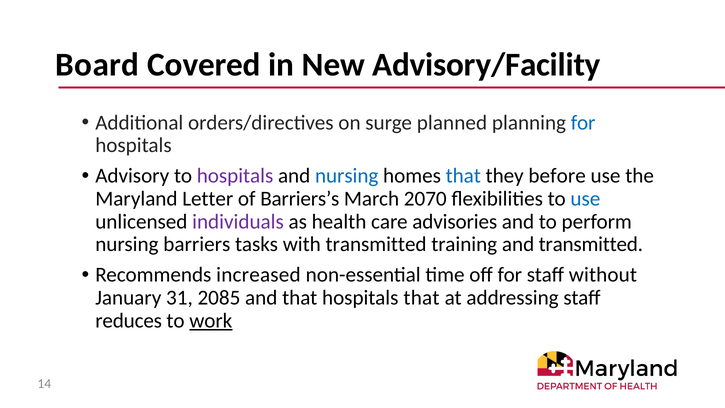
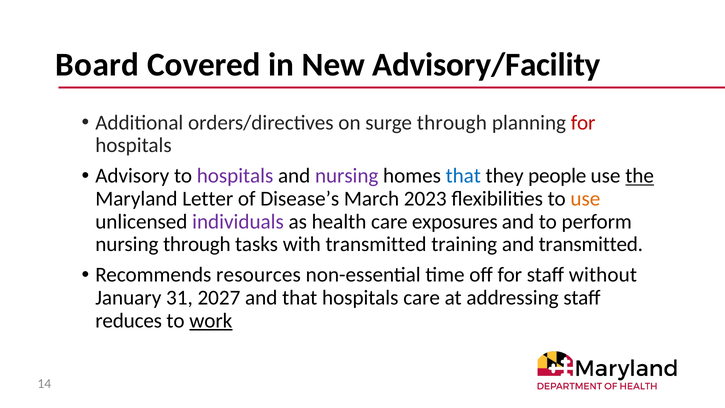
surge planned: planned -> through
for at (583, 123) colour: blue -> red
nursing at (347, 176) colour: blue -> purple
before: before -> people
the underline: none -> present
Barriers’s: Barriers’s -> Disease’s
2070: 2070 -> 2023
use at (585, 199) colour: blue -> orange
advisories: advisories -> exposures
nursing barriers: barriers -> through
increased: increased -> resources
2085: 2085 -> 2027
hospitals that: that -> care
